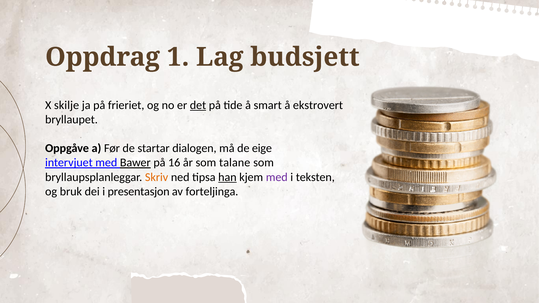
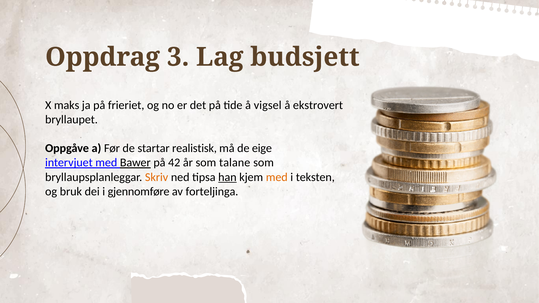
1: 1 -> 3
skilje: skilje -> maks
det underline: present -> none
smart: smart -> vigsel
dialogen: dialogen -> realistisk
16: 16 -> 42
med at (277, 177) colour: purple -> orange
presentasjon: presentasjon -> gjennomføre
